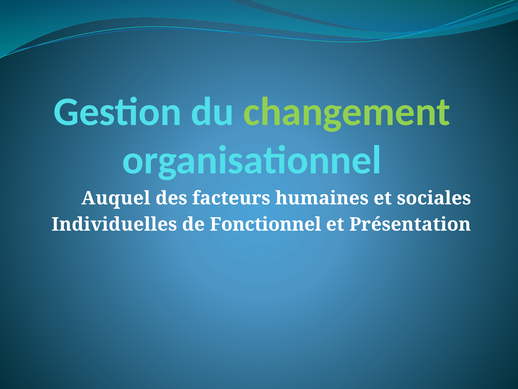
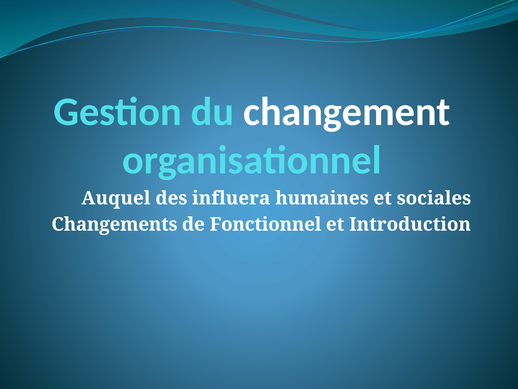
changement colour: light green -> white
facteurs: facteurs -> influera
Individuelles: Individuelles -> Changements
Présentation: Présentation -> Introduction
